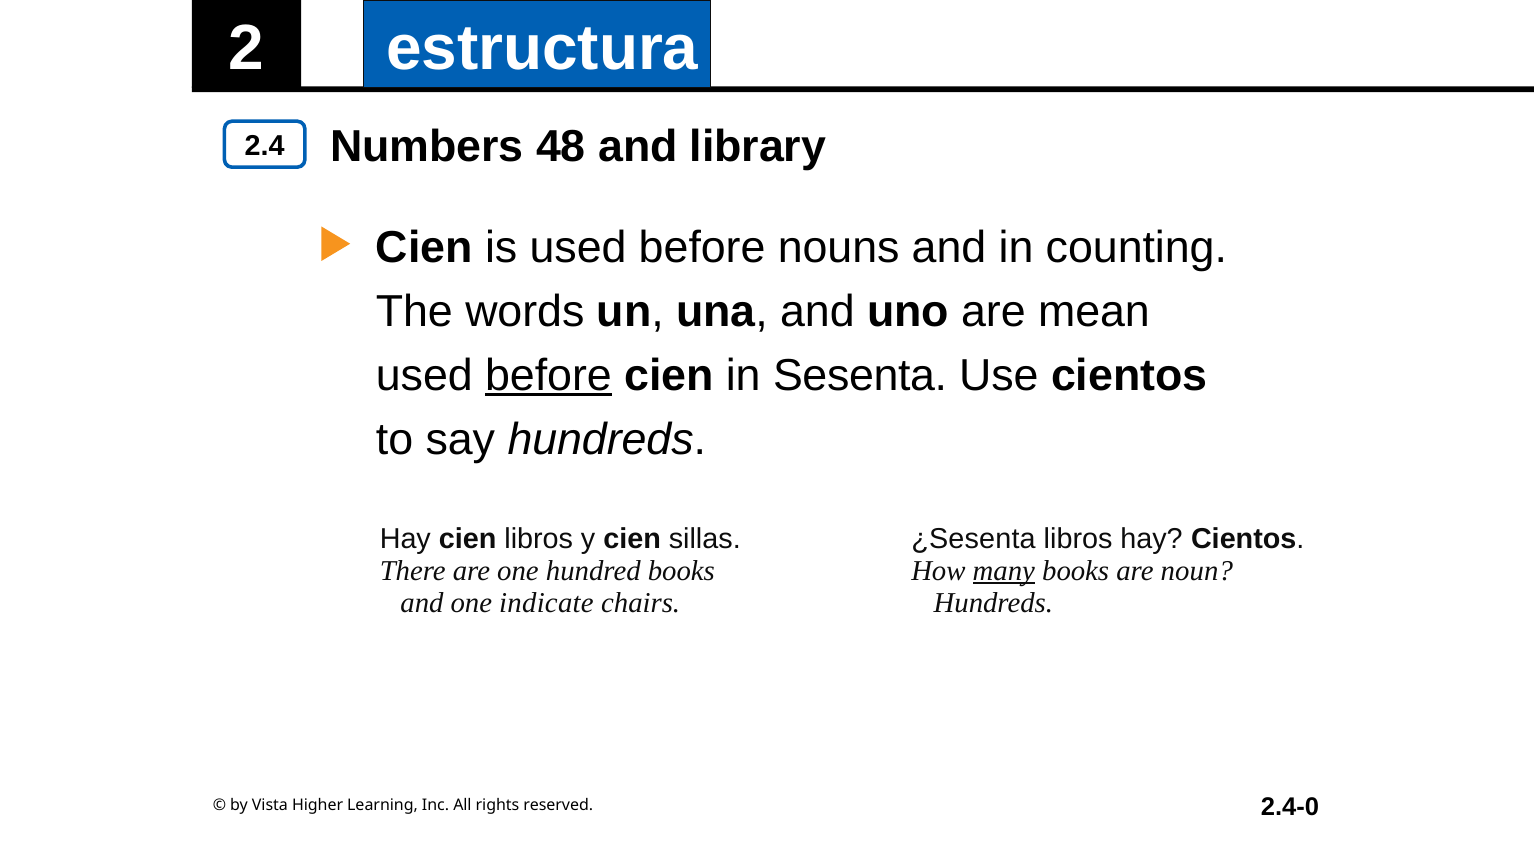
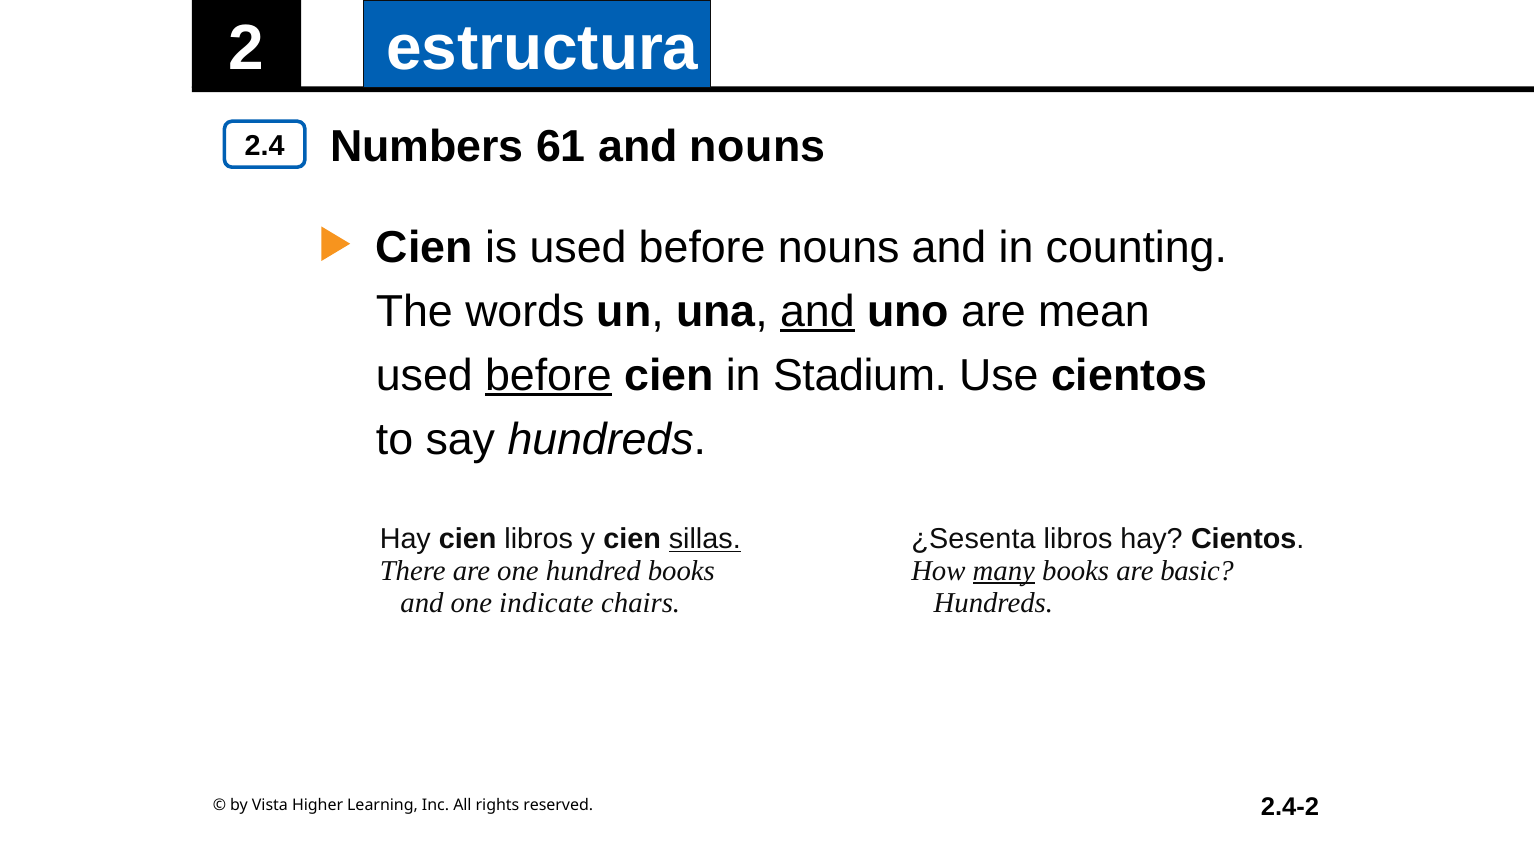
48: 48 -> 61
and library: library -> nouns
and at (817, 311) underline: none -> present
Sesenta: Sesenta -> Stadium
sillas underline: none -> present
noun: noun -> basic
2.4-0: 2.4-0 -> 2.4-2
